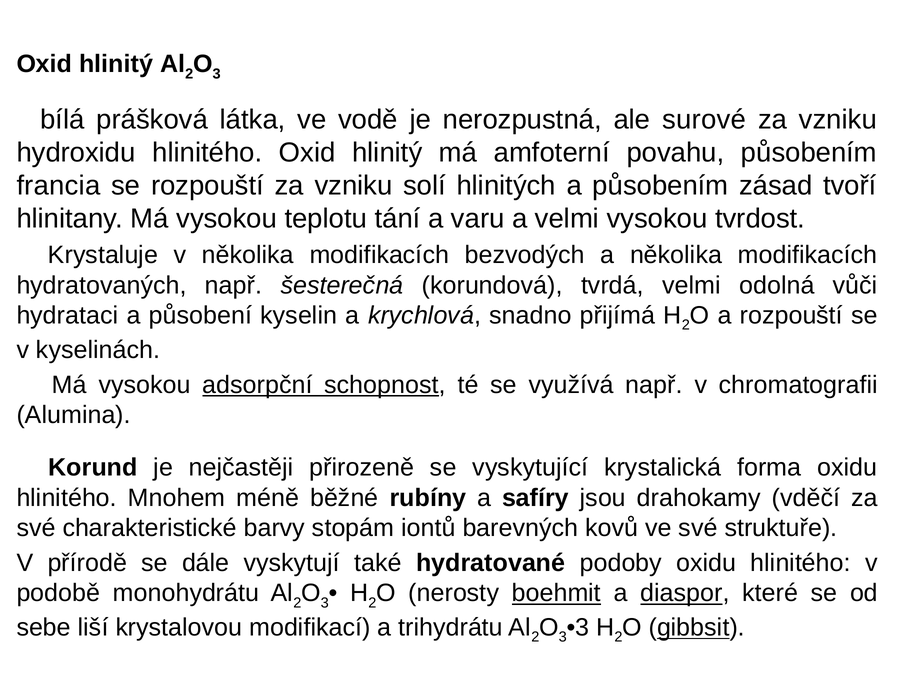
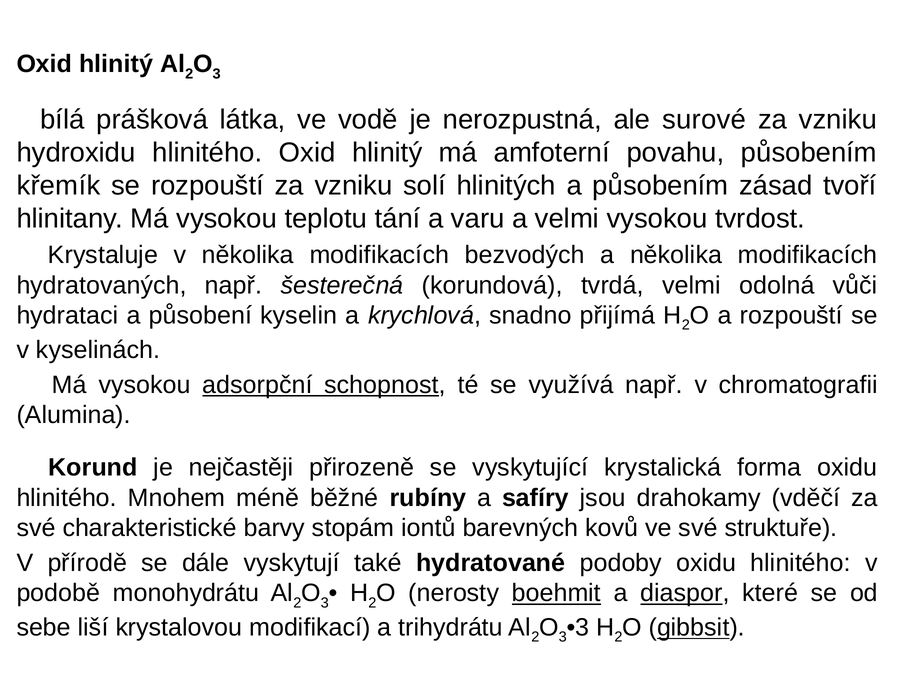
francia: francia -> křemík
